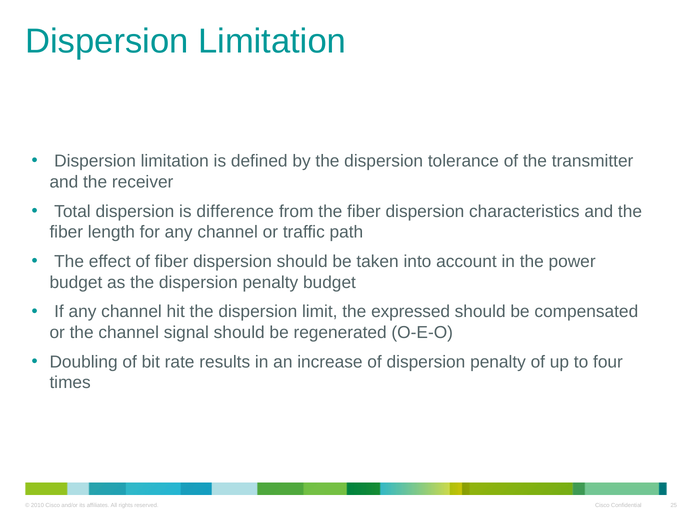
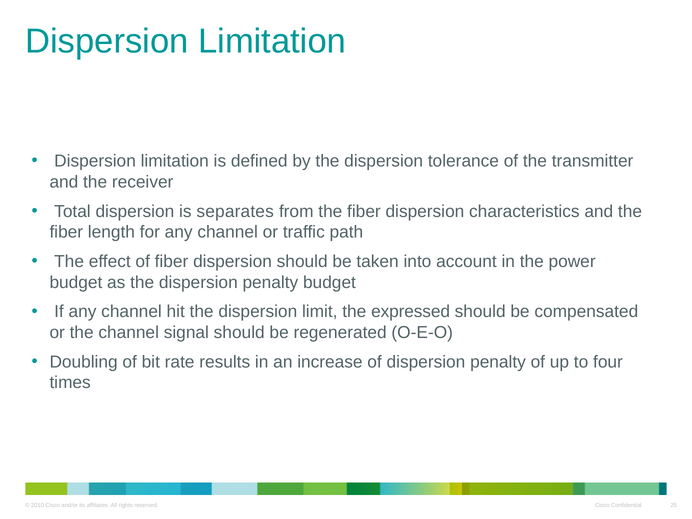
difference: difference -> separates
